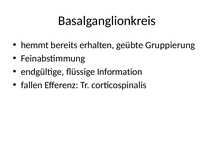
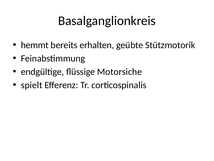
Gruppierung: Gruppierung -> Stützmotorik
Information: Information -> Motorsiche
fallen: fallen -> spielt
